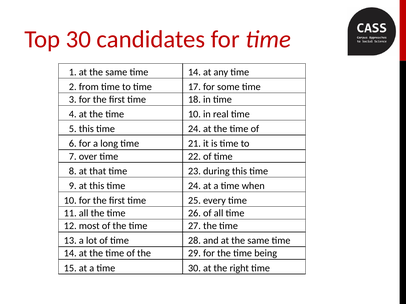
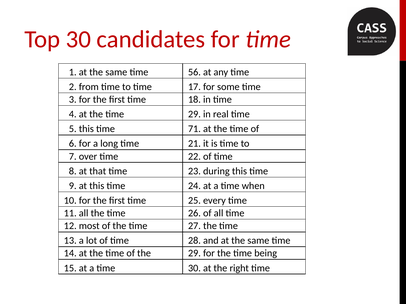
14 at (194, 72): 14 -> 56
time 10: 10 -> 29
5 this time 24: 24 -> 71
